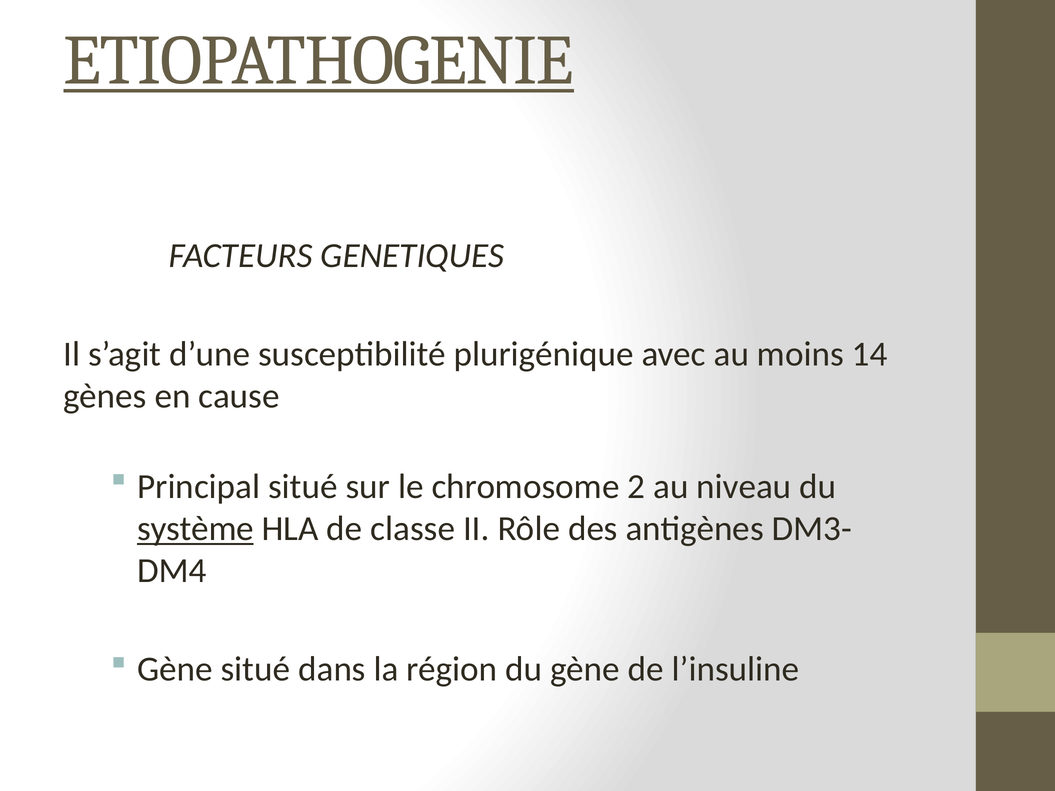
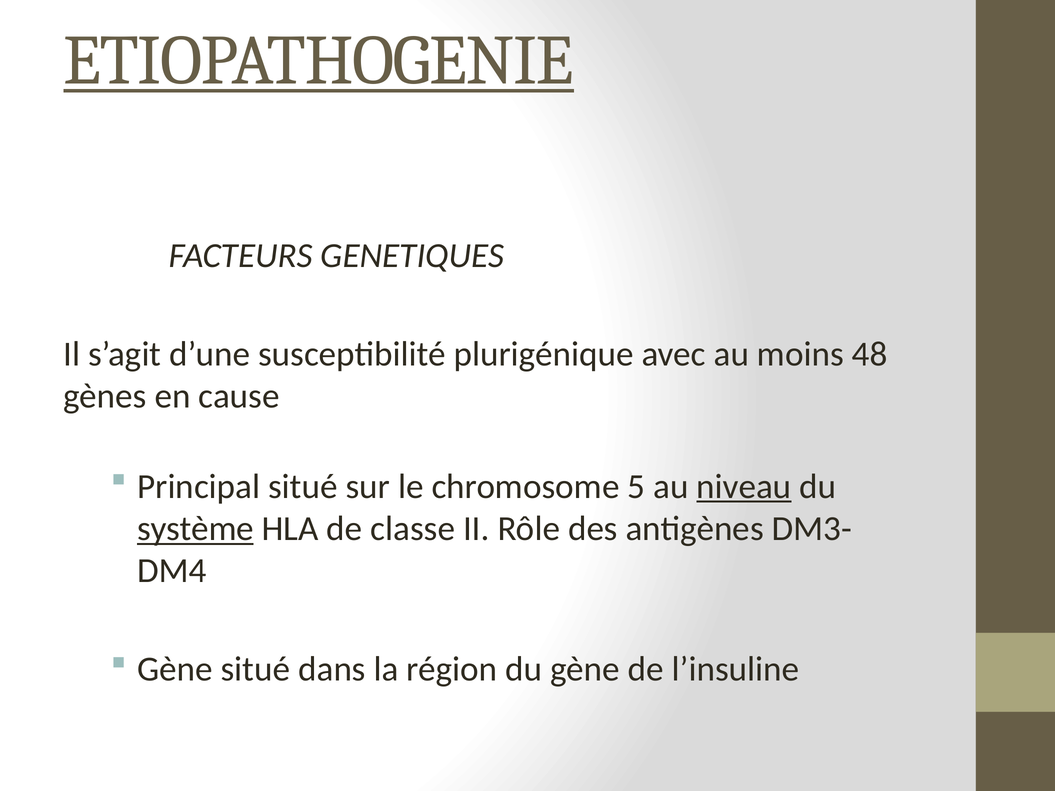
14: 14 -> 48
2: 2 -> 5
niveau underline: none -> present
